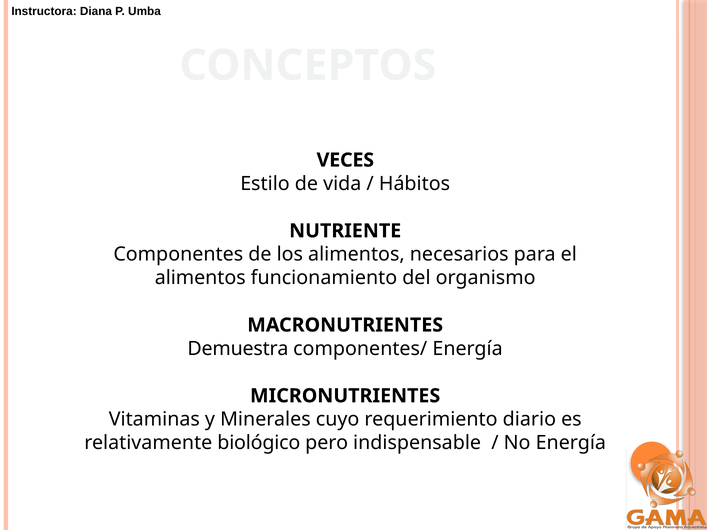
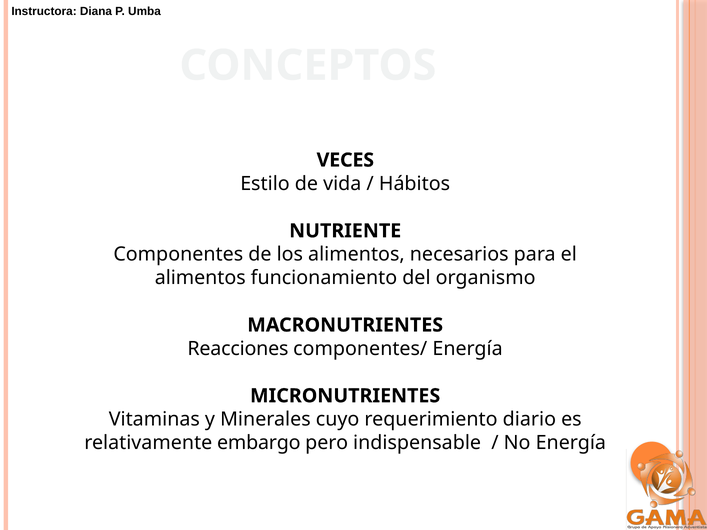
Demuestra: Demuestra -> Reacciones
biológico: biológico -> embargo
